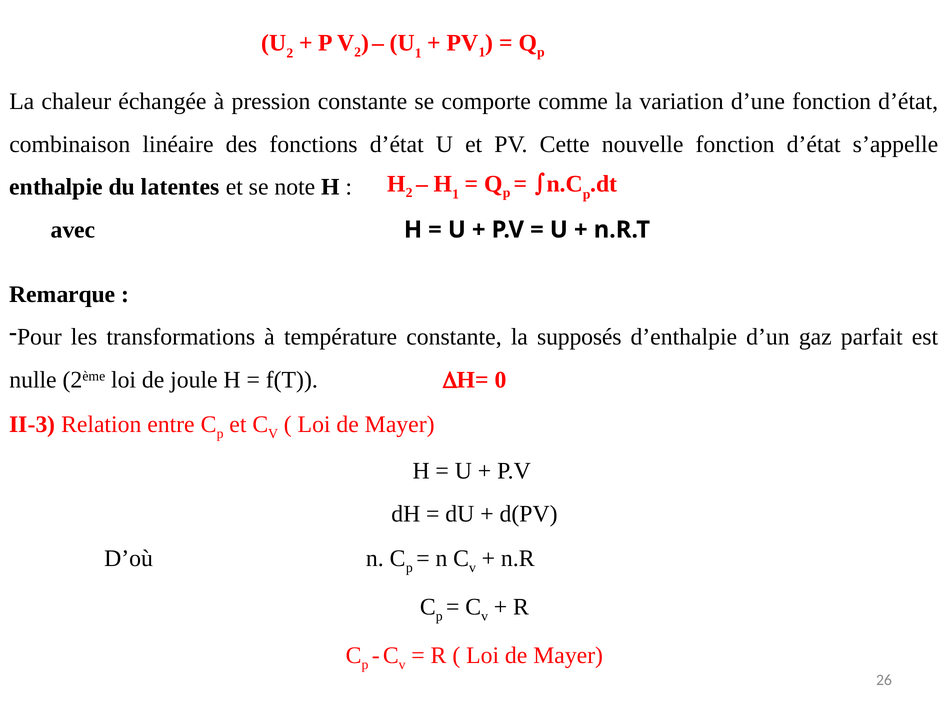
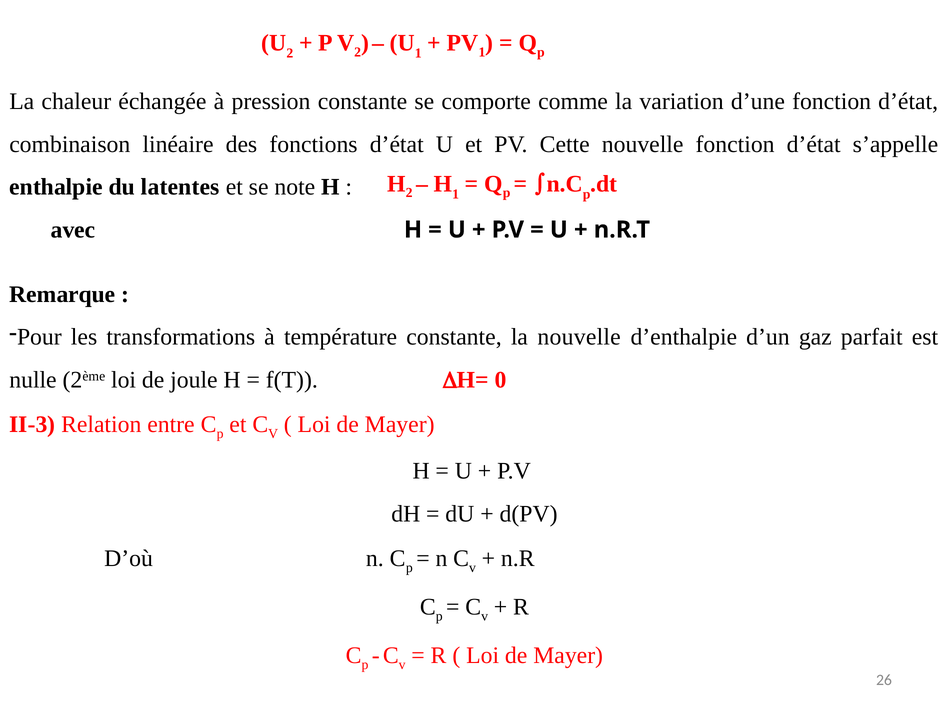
la supposés: supposés -> nouvelle
